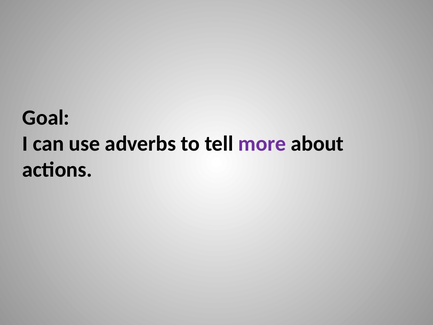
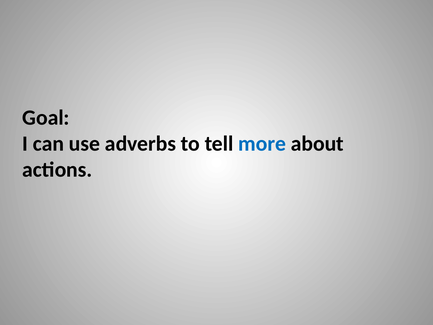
more colour: purple -> blue
